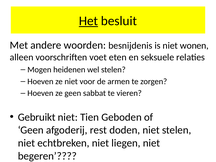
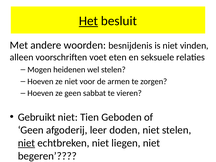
wonen: wonen -> vinden
rest: rest -> leer
niet at (26, 143) underline: none -> present
